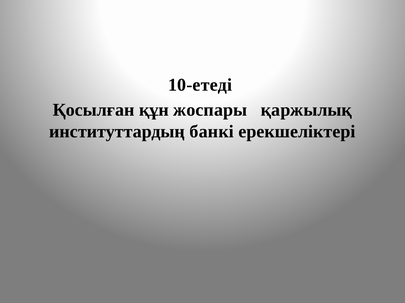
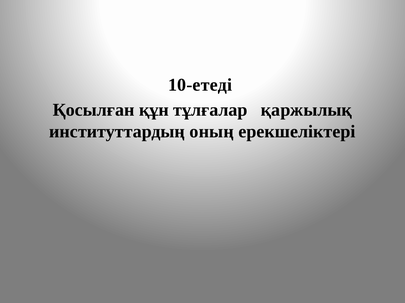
жоспары: жоспары -> тұлғалар
банкі: банкі -> оның
